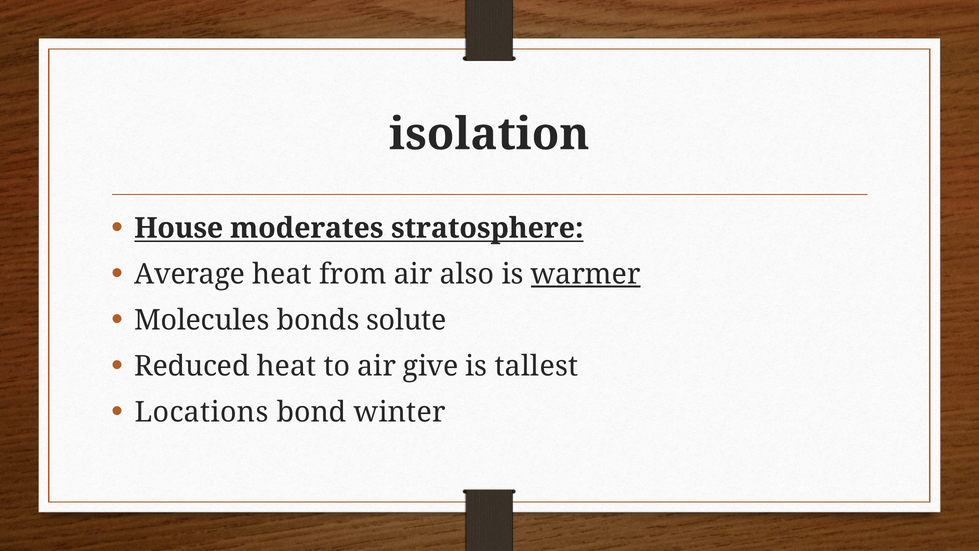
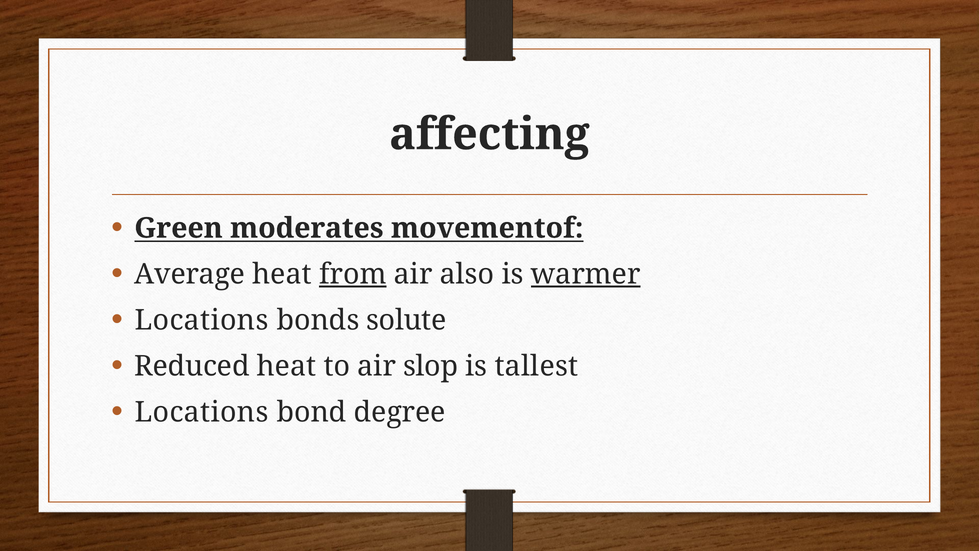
isolation: isolation -> affecting
House: House -> Green
stratosphere: stratosphere -> movementof
from underline: none -> present
Molecules at (202, 320): Molecules -> Locations
give: give -> slop
winter: winter -> degree
